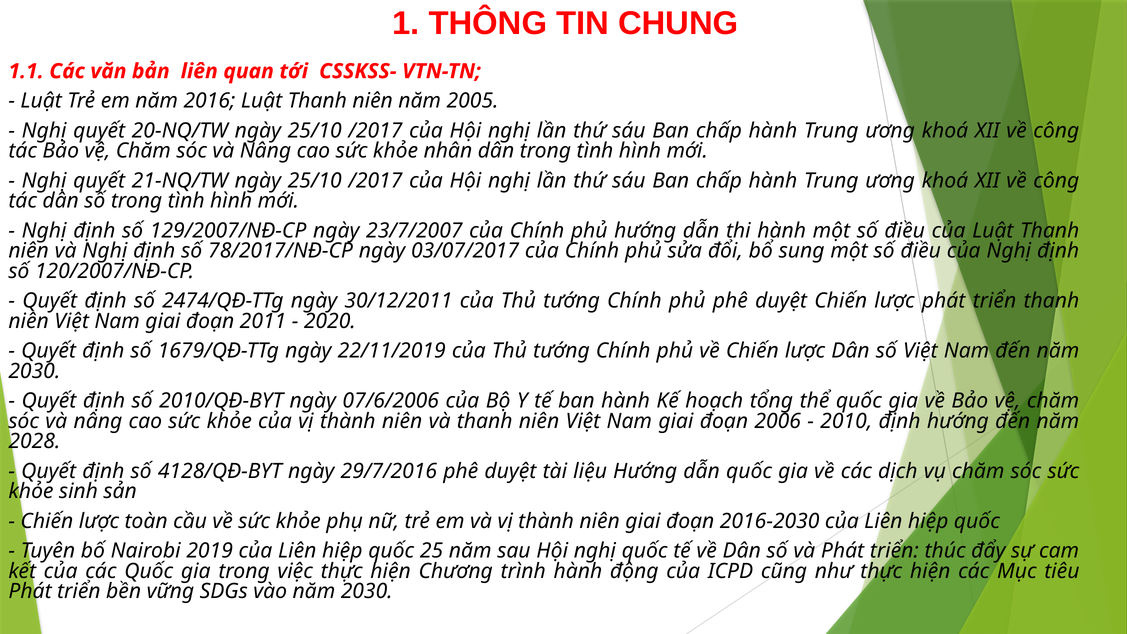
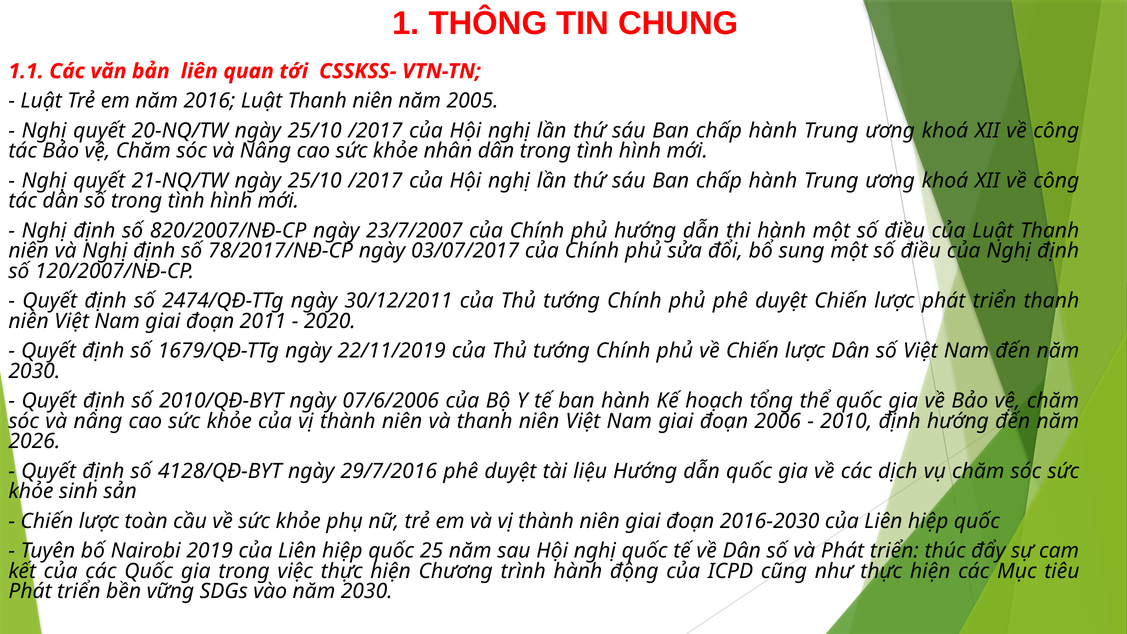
129/2007/NĐ-CP: 129/2007/NĐ-CP -> 820/2007/NĐ-CP
2028: 2028 -> 2026
